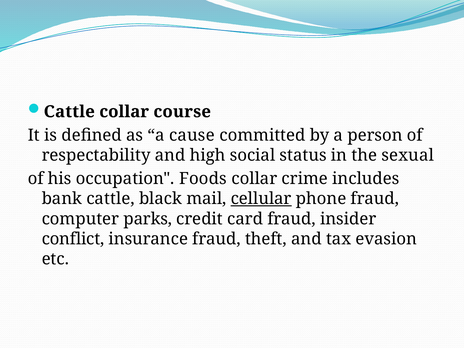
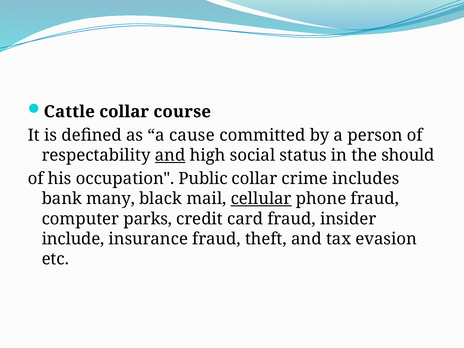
and at (170, 155) underline: none -> present
sexual: sexual -> should
Foods: Foods -> Public
bank cattle: cattle -> many
conflict: conflict -> include
